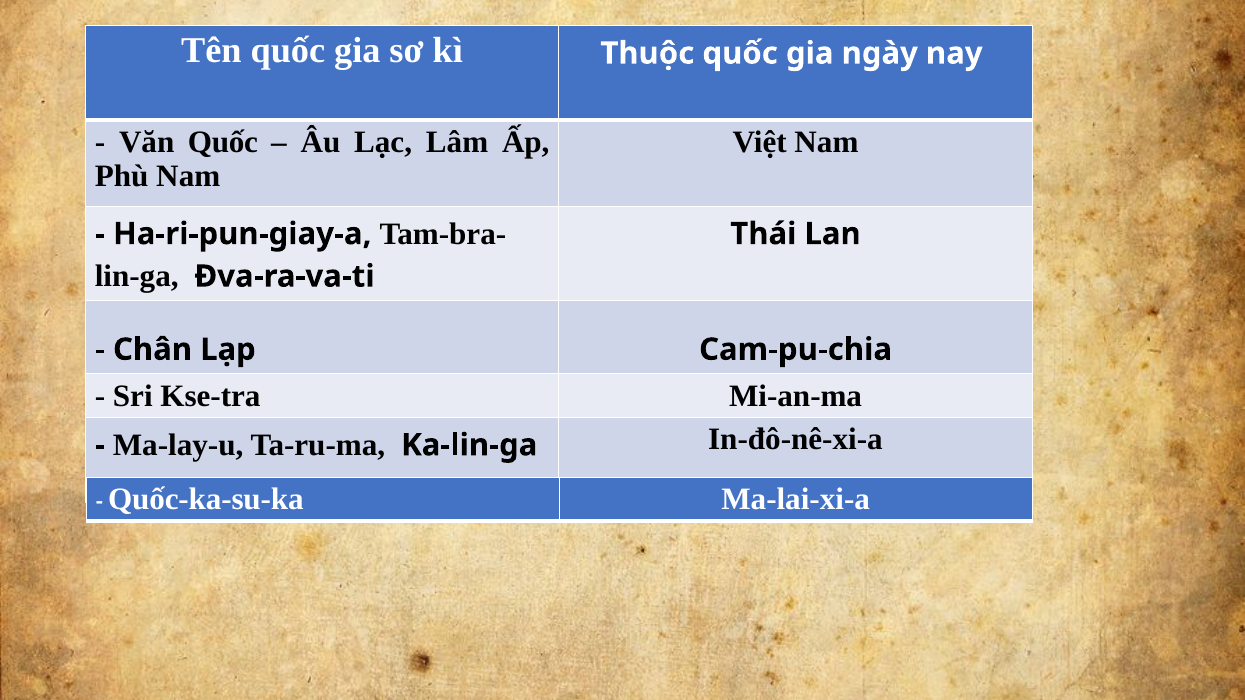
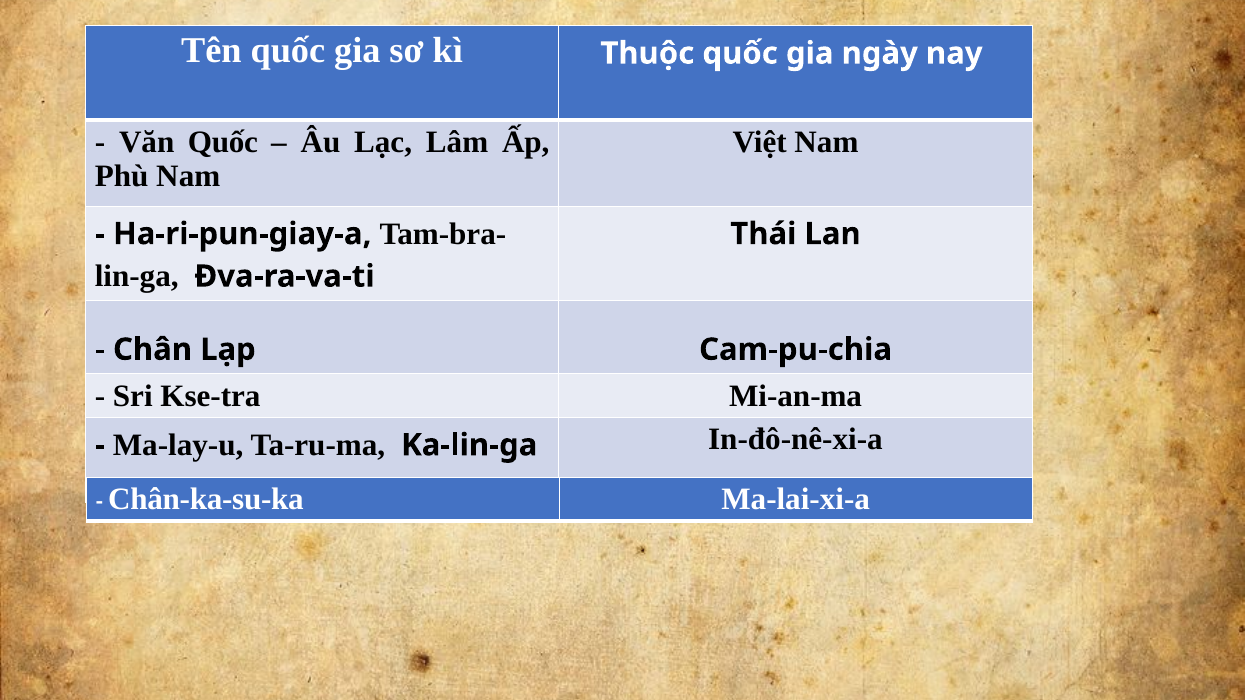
Quốc-ka-su-ka: Quốc-ka-su-ka -> Chân-ka-su-ka
